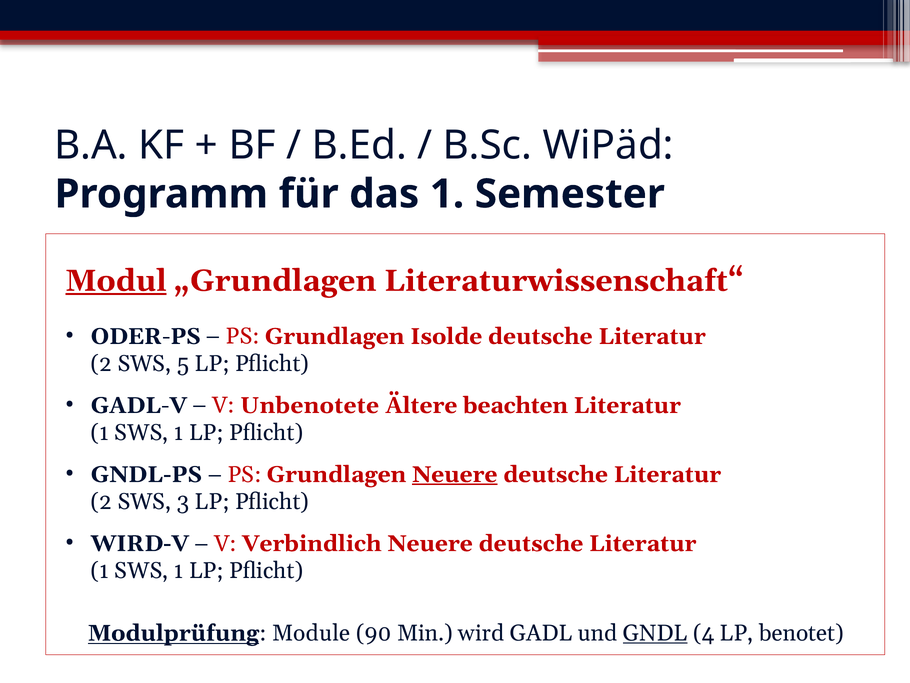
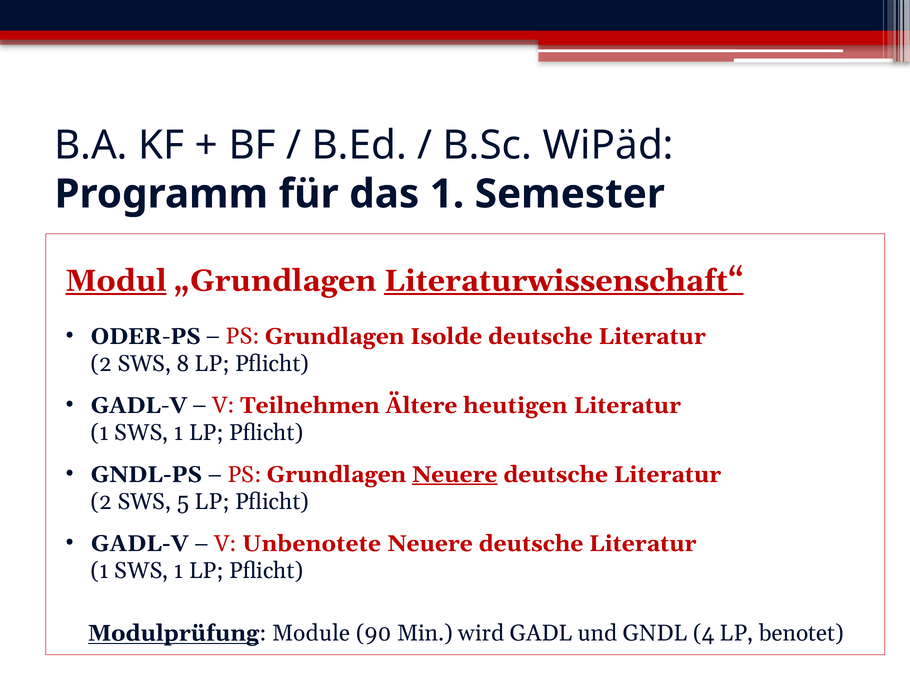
Literaturwissenschaft“ underline: none -> present
5: 5 -> 8
Unbenotete: Unbenotete -> Teilnehmen
beachten: beachten -> heutigen
3: 3 -> 5
WIRD-V at (140, 543): WIRD-V -> GADL-V
Verbindlich: Verbindlich -> Unbenotete
GNDL underline: present -> none
